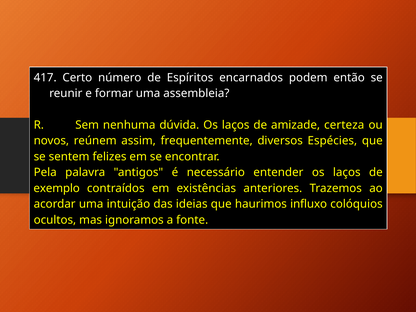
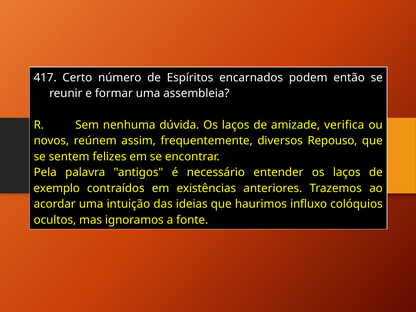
certeza: certeza -> verifica
Espécies: Espécies -> Repouso
